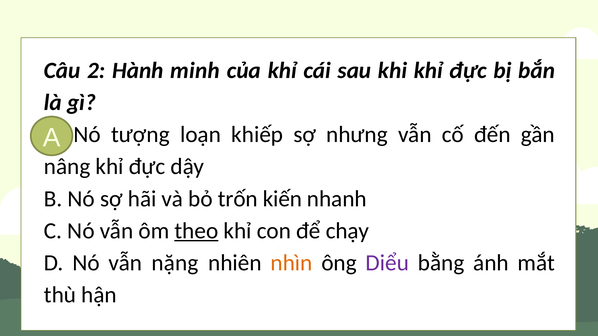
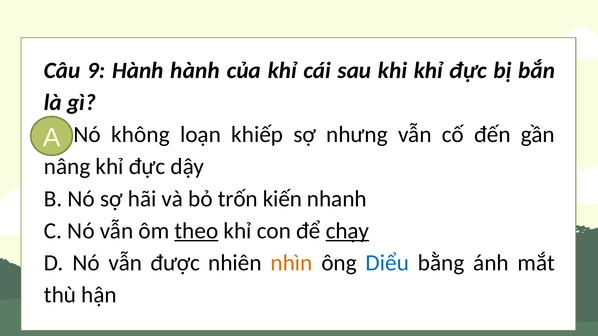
2: 2 -> 9
Hành minh: minh -> hành
tượng: tượng -> không
chạy underline: none -> present
nặng: nặng -> được
Diểu colour: purple -> blue
